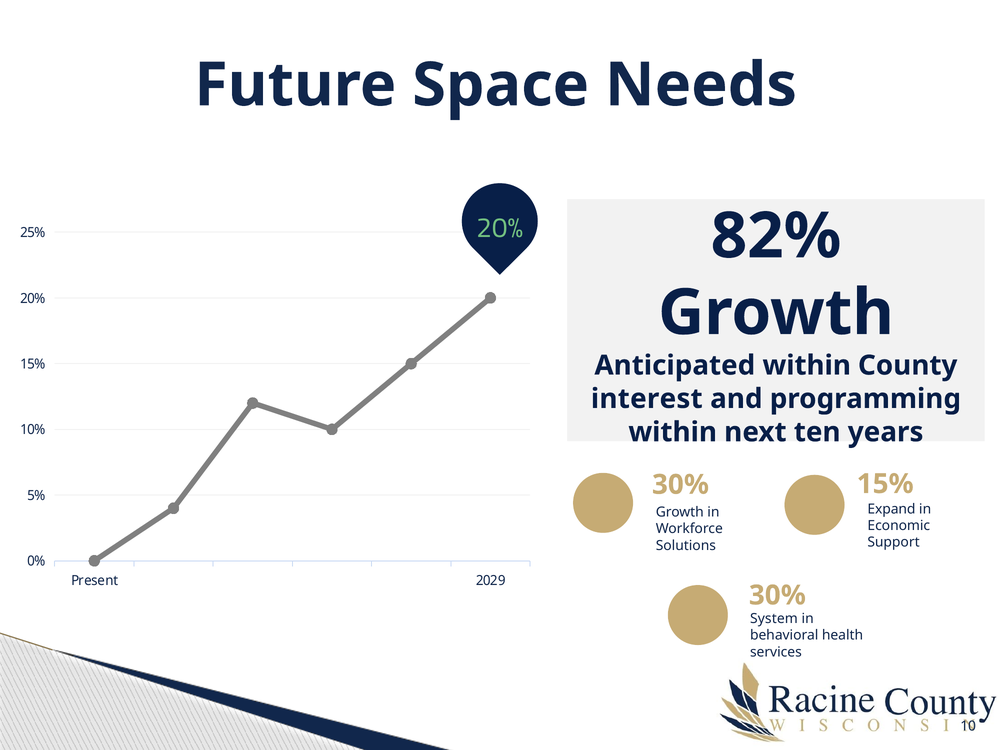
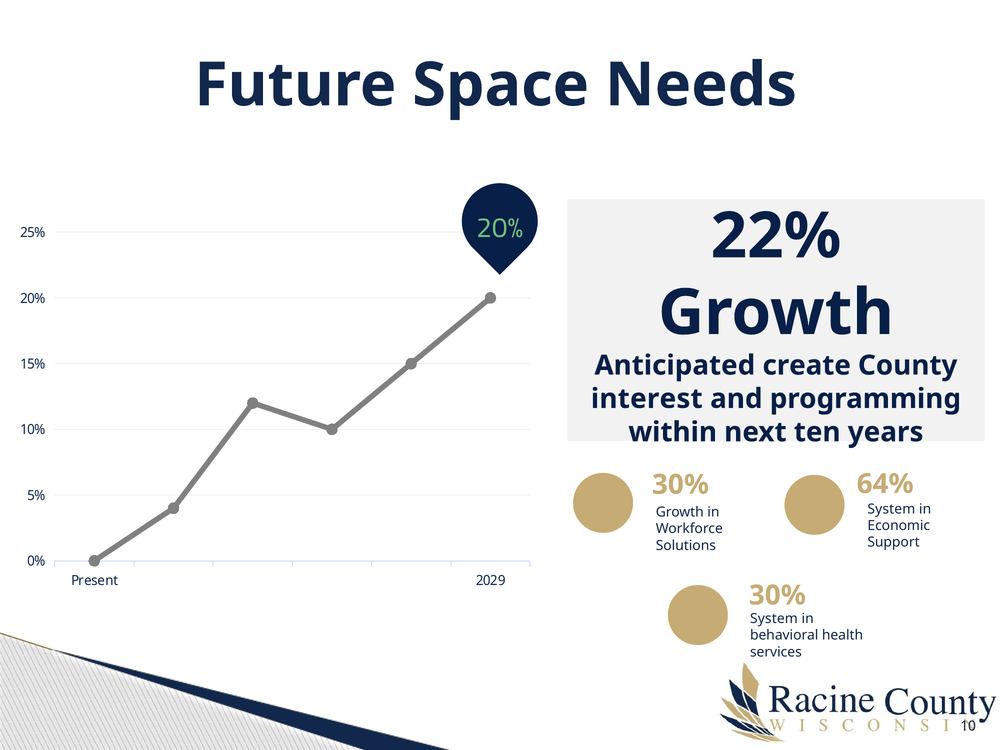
82%: 82% -> 22%
Anticipated within: within -> create
30% 15%: 15% -> 64%
Expand at (892, 509): Expand -> System
